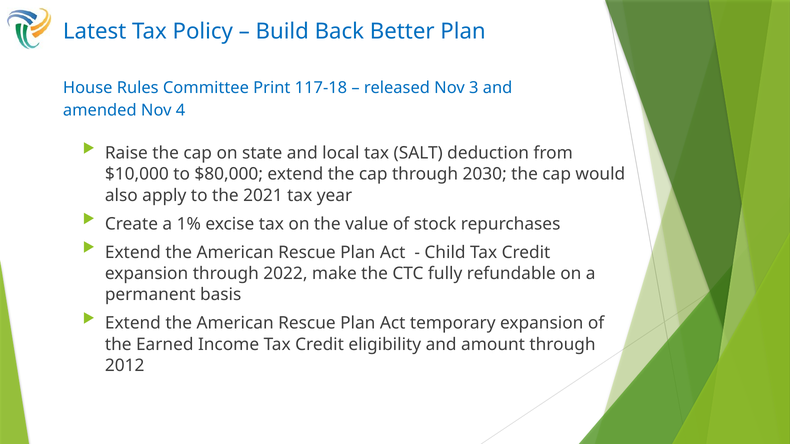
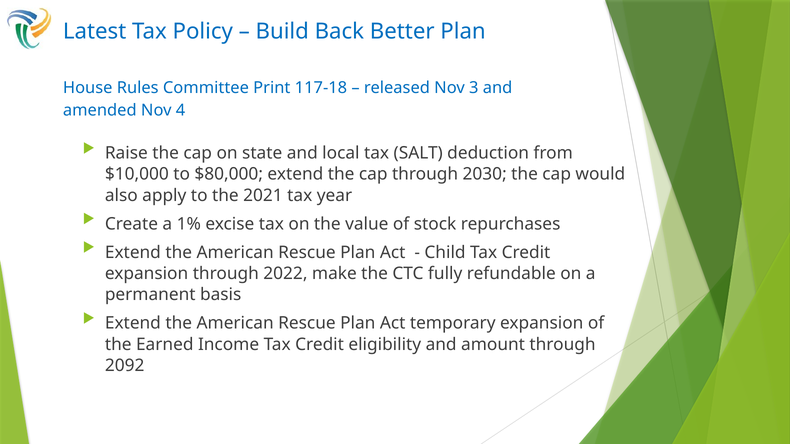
2012: 2012 -> 2092
